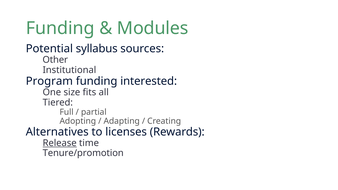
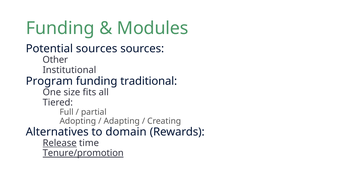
Potential syllabus: syllabus -> sources
interested: interested -> traditional
licenses: licenses -> domain
Tenure/promotion underline: none -> present
